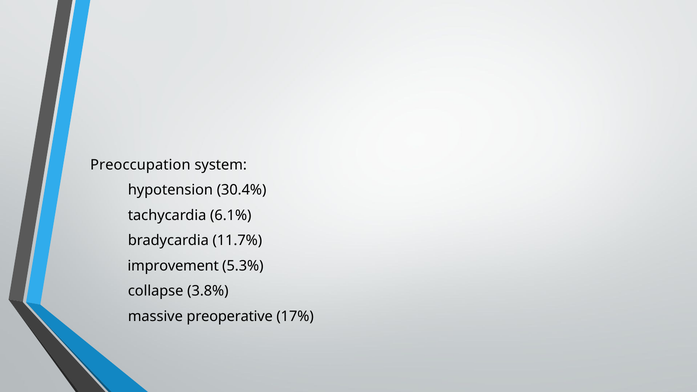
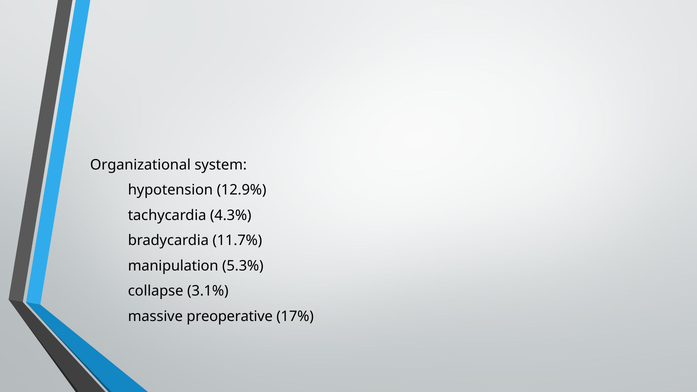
Preoccupation: Preoccupation -> Organizational
30.4%: 30.4% -> 12.9%
6.1%: 6.1% -> 4.3%
improvement: improvement -> manipulation
3.8%: 3.8% -> 3.1%
